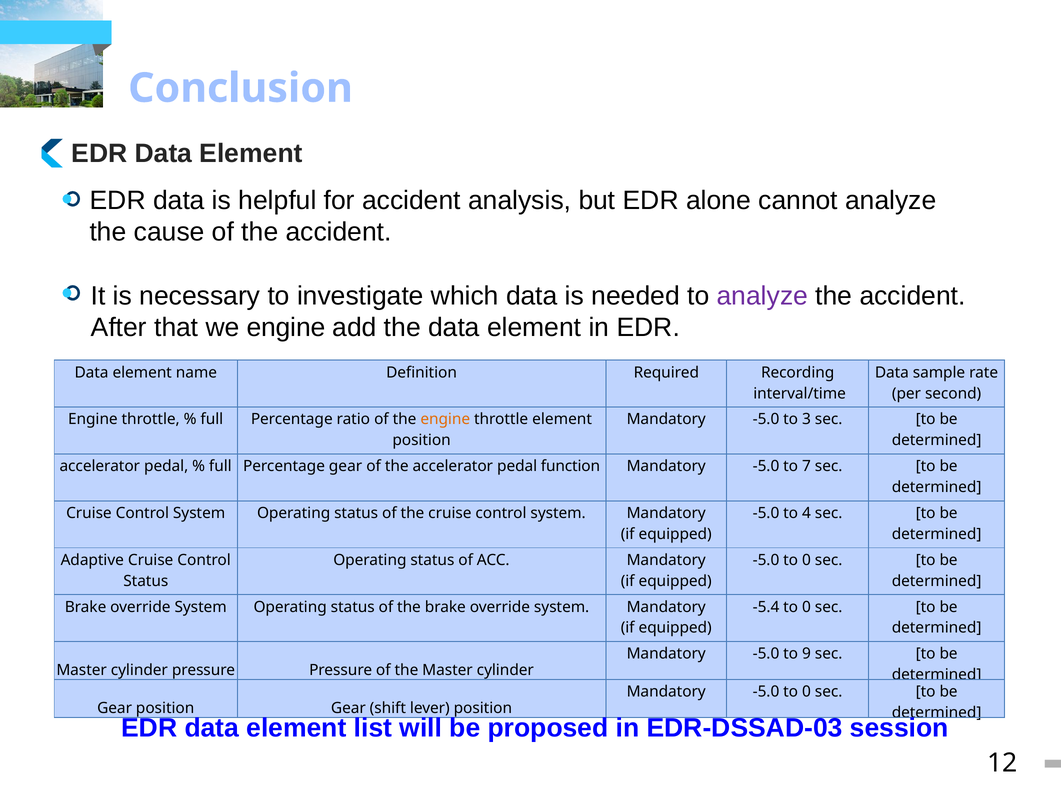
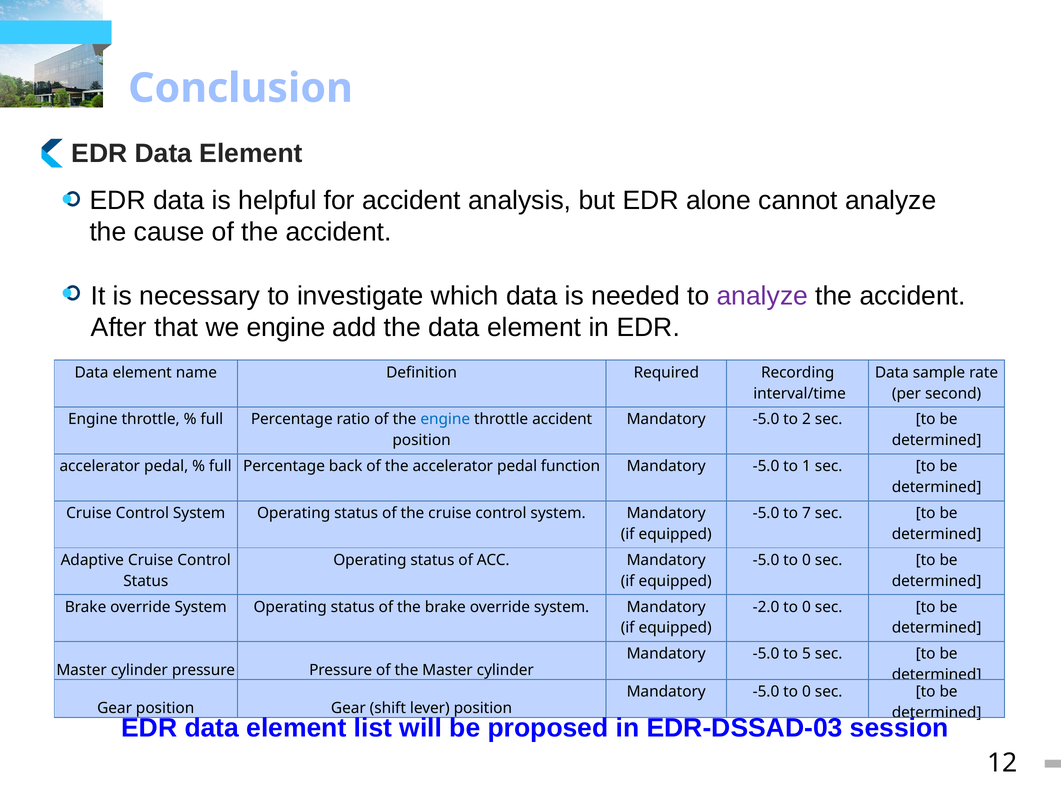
engine at (445, 419) colour: orange -> blue
throttle element: element -> accident
3: 3 -> 2
Percentage gear: gear -> back
7: 7 -> 1
4: 4 -> 7
-5.4: -5.4 -> -2.0
9: 9 -> 5
